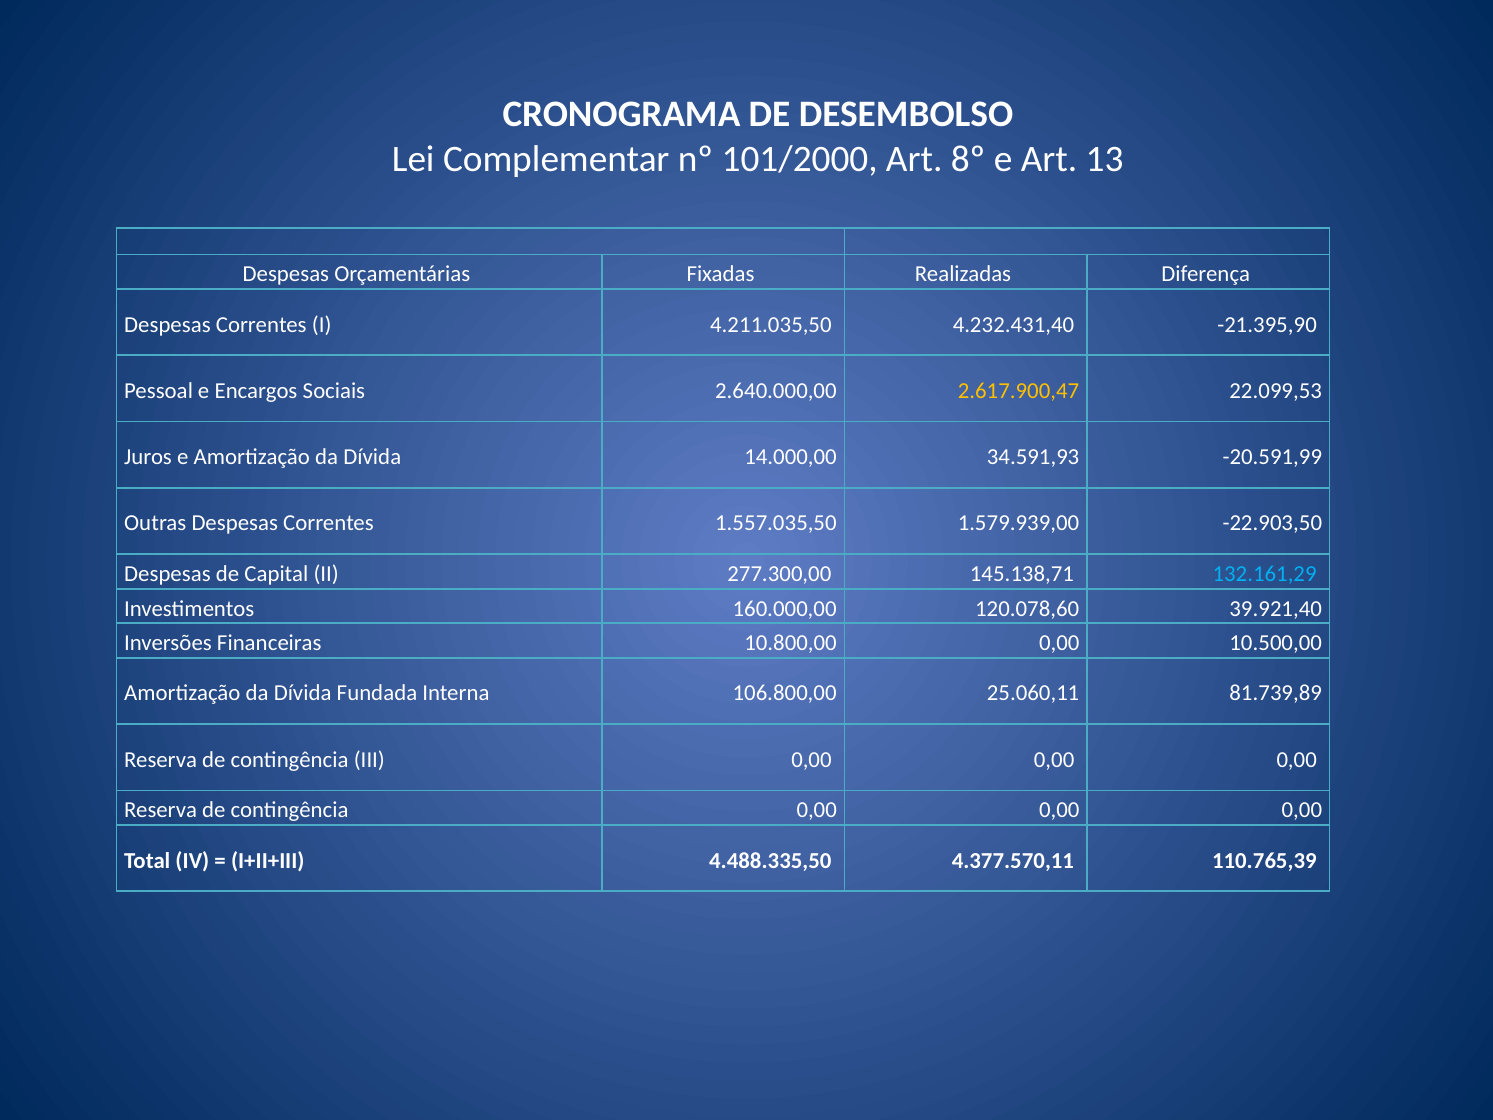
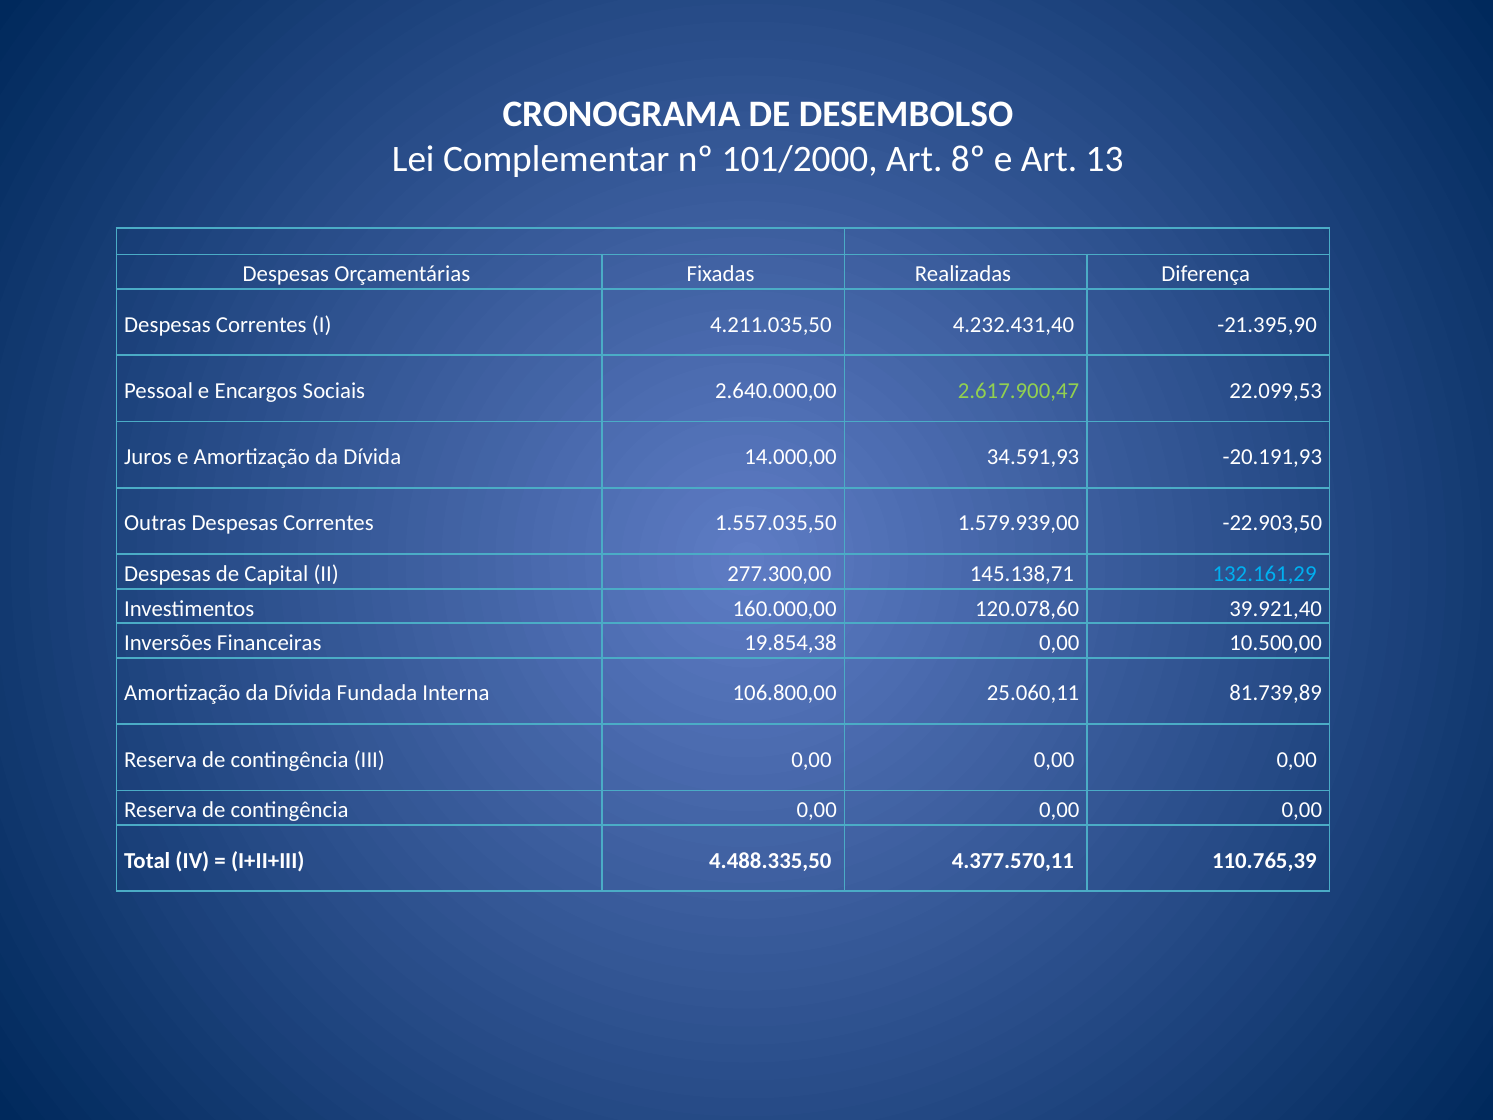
2.617.900,47 colour: yellow -> light green
-20.591,99: -20.591,99 -> -20.191,93
10.800,00: 10.800,00 -> 19.854,38
